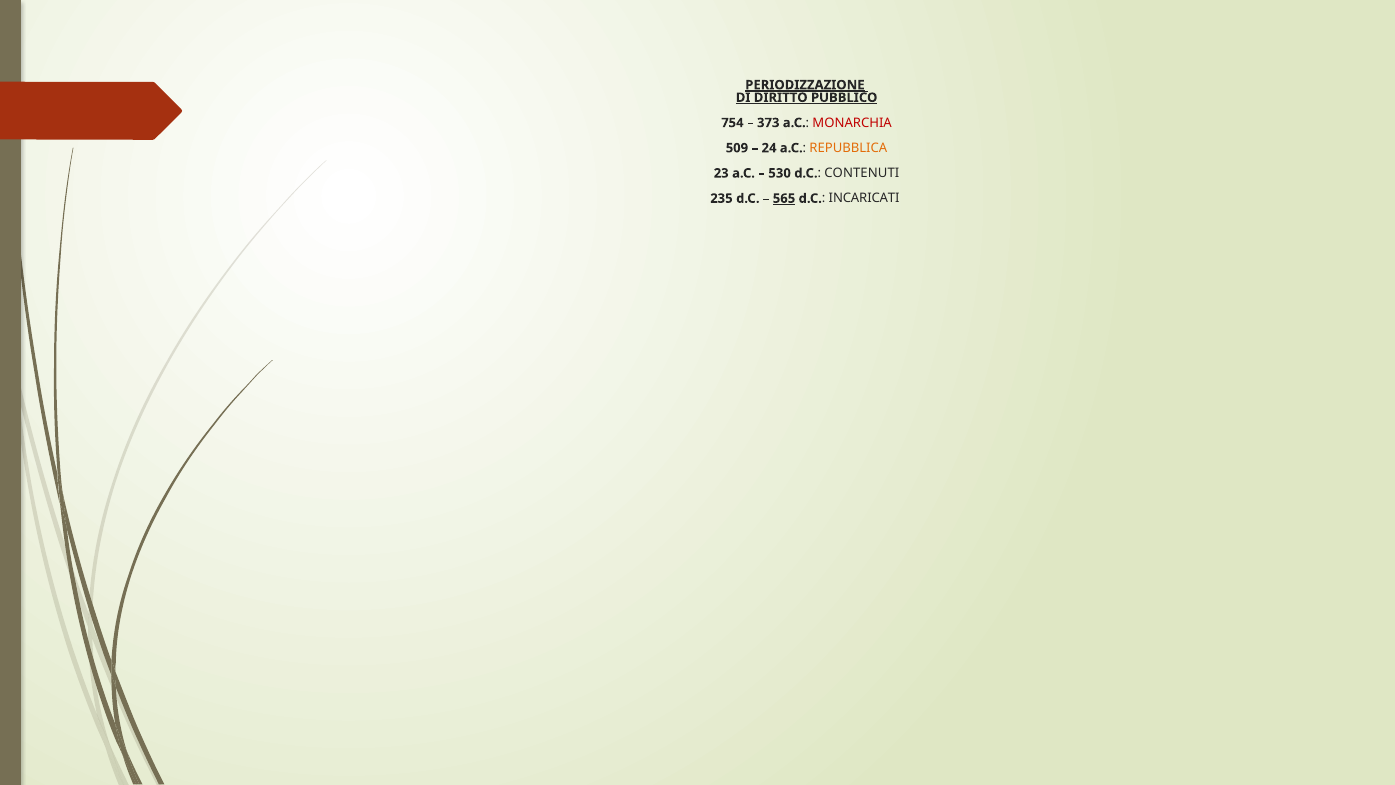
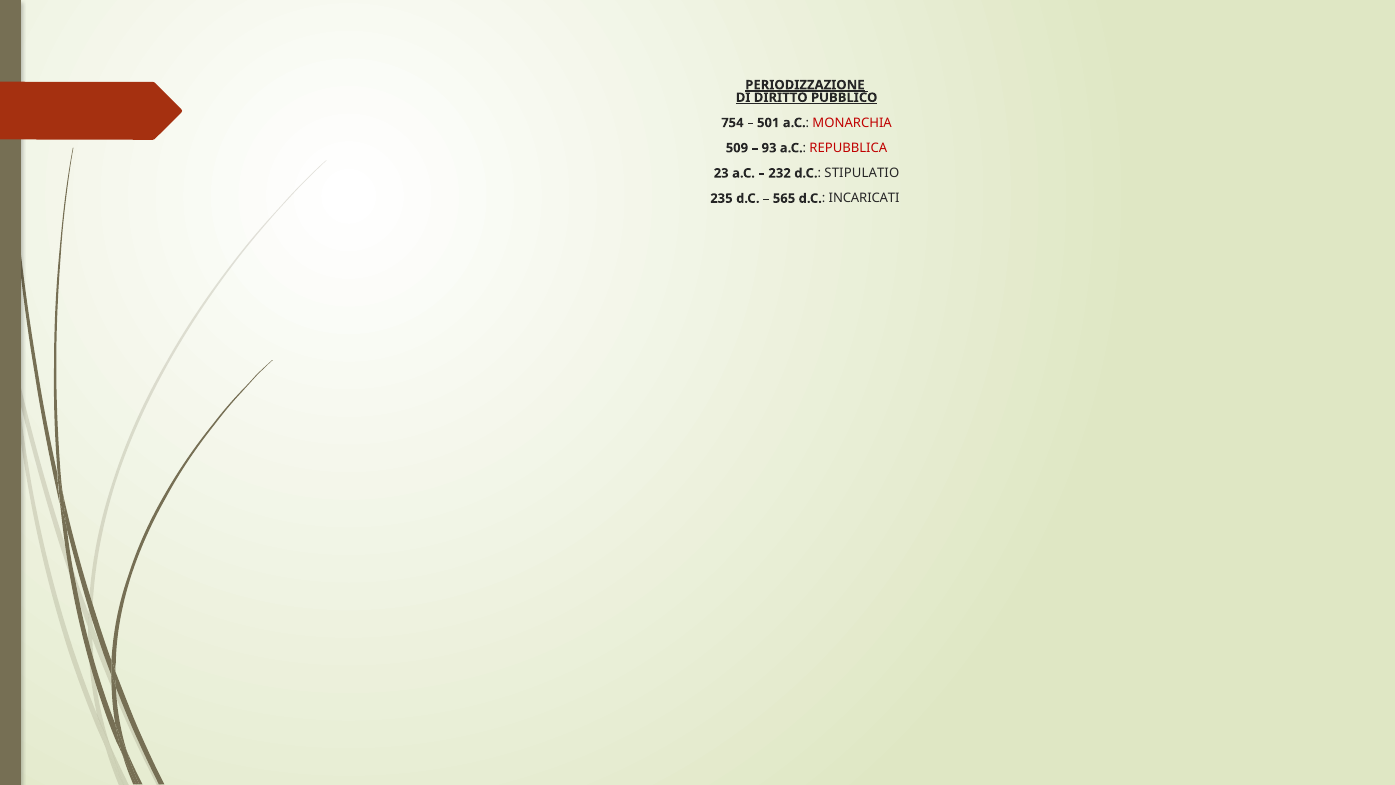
373: 373 -> 501
24: 24 -> 93
REPUBBLICA colour: orange -> red
530: 530 -> 232
CONTENUTI: CONTENUTI -> STIPULATIO
565 underline: present -> none
